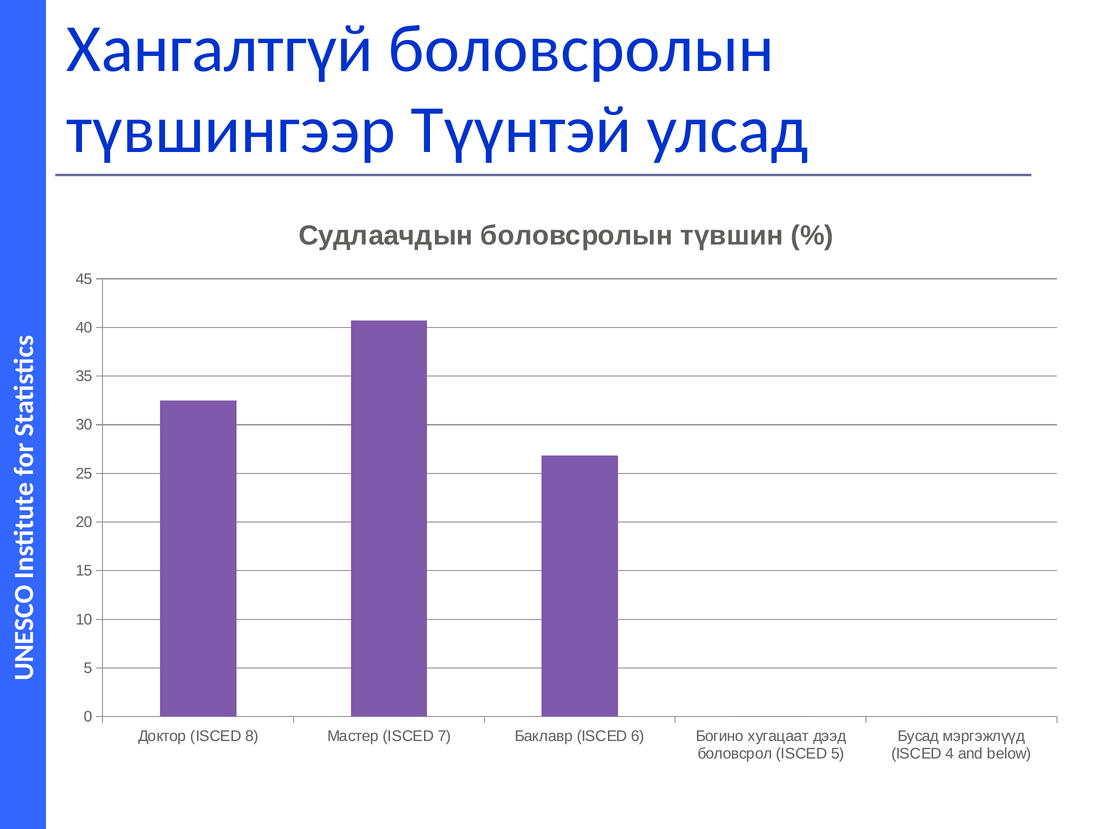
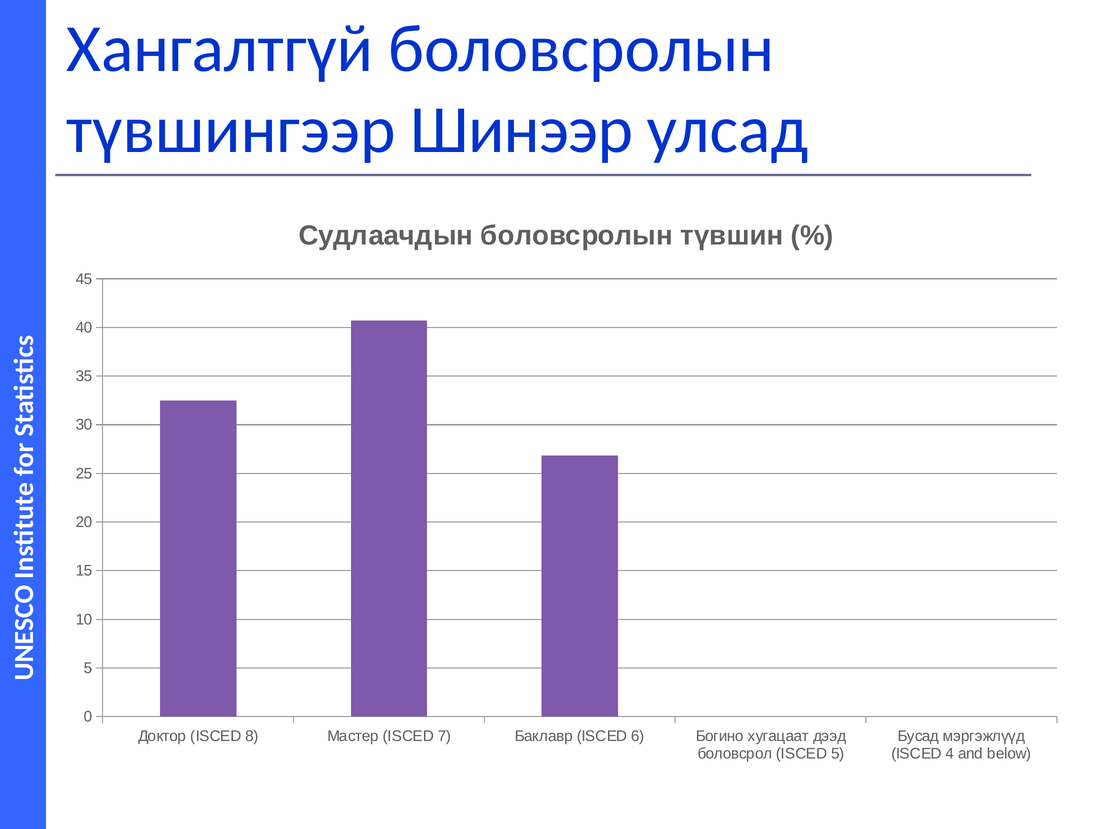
Түүнтэй: Түүнтэй -> Шинээр
